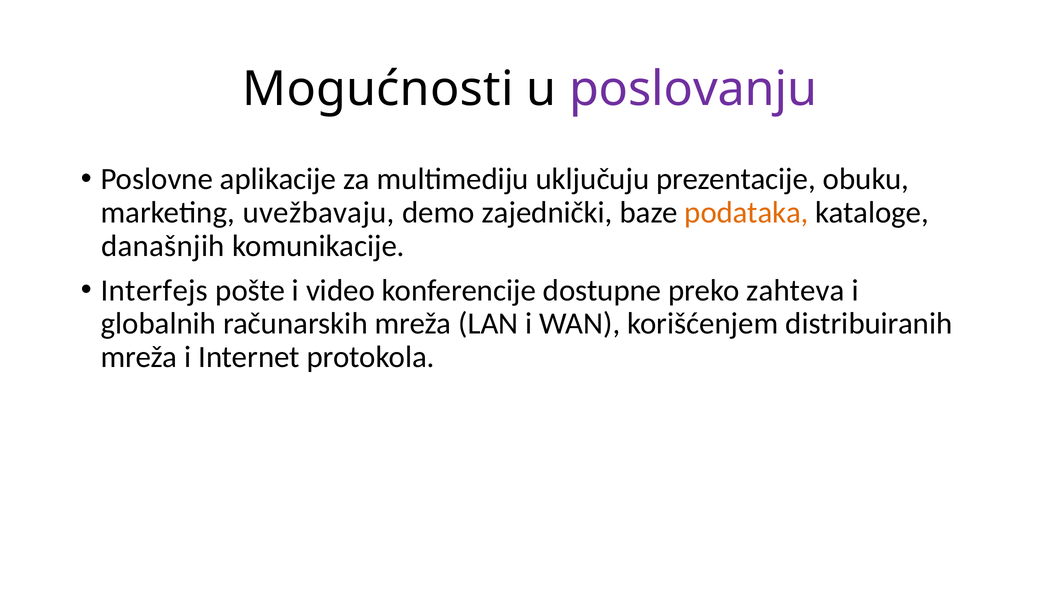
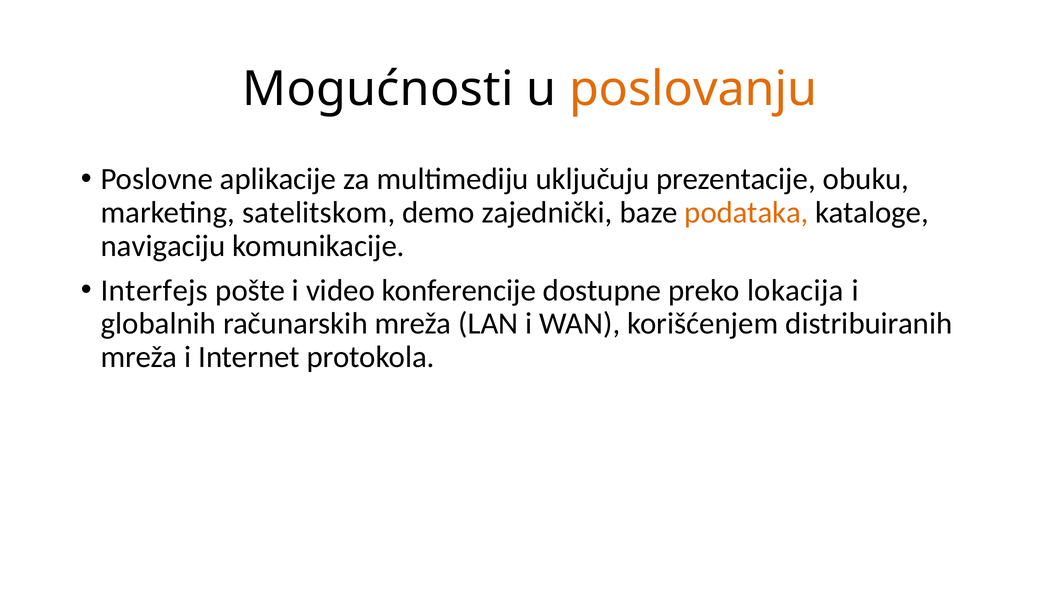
poslovanju colour: purple -> orange
uvežbavaju: uvežbavaju -> satelitskom
današnjih: današnjih -> navigaciju
zahteva: zahteva -> lokacija
